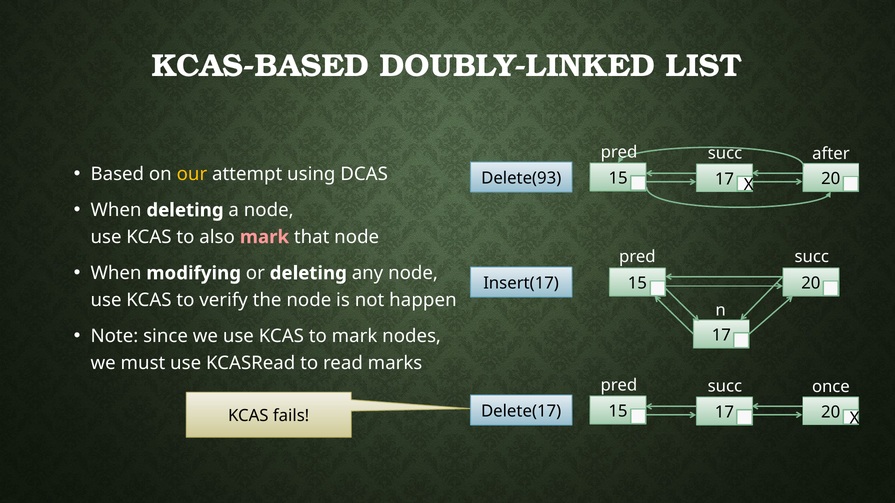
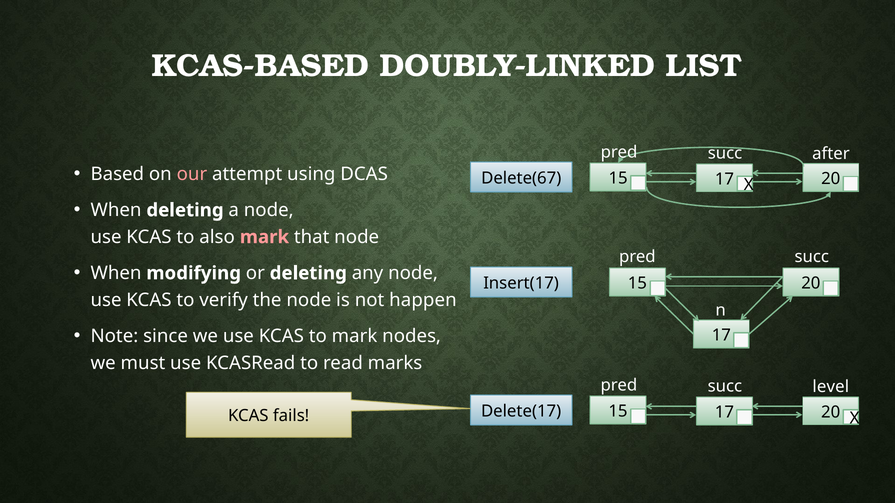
our colour: yellow -> pink
Delete(93: Delete(93 -> Delete(67
once: once -> level
